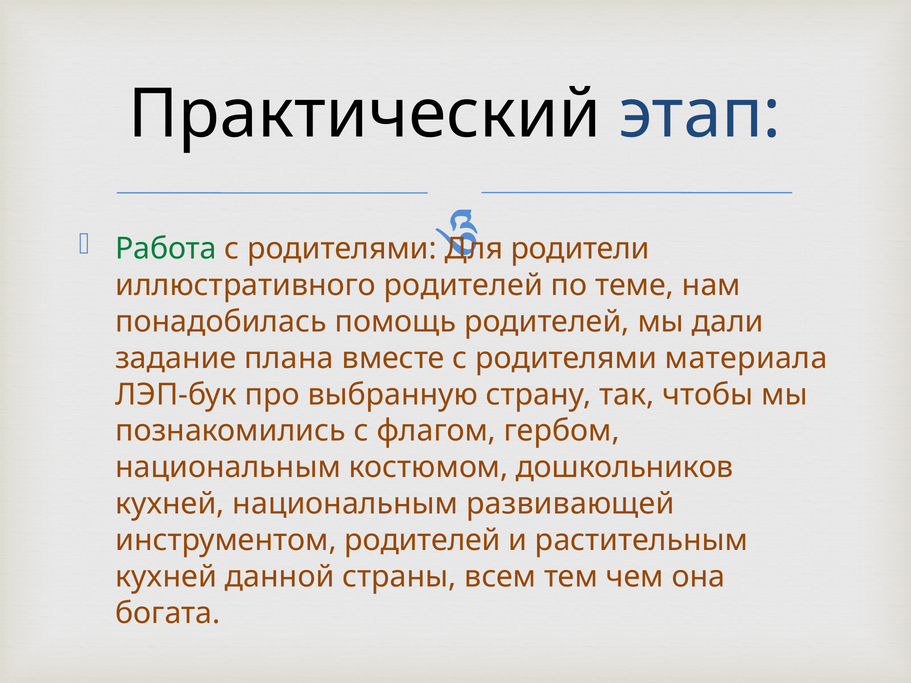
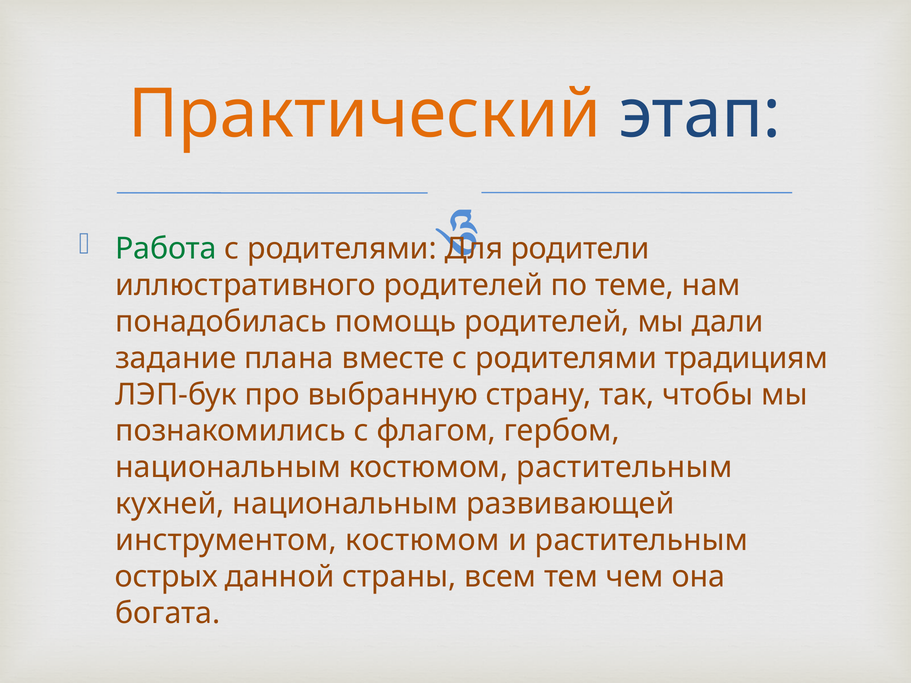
Практический colour: black -> orange
материала: материала -> традициям
костюмом дошкольников: дошкольников -> растительным
инструментом родителей: родителей -> костюмом
кухней at (166, 577): кухней -> острых
